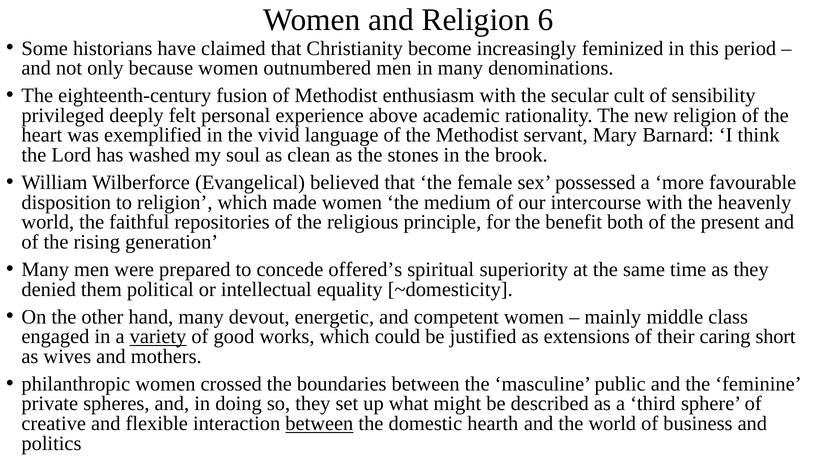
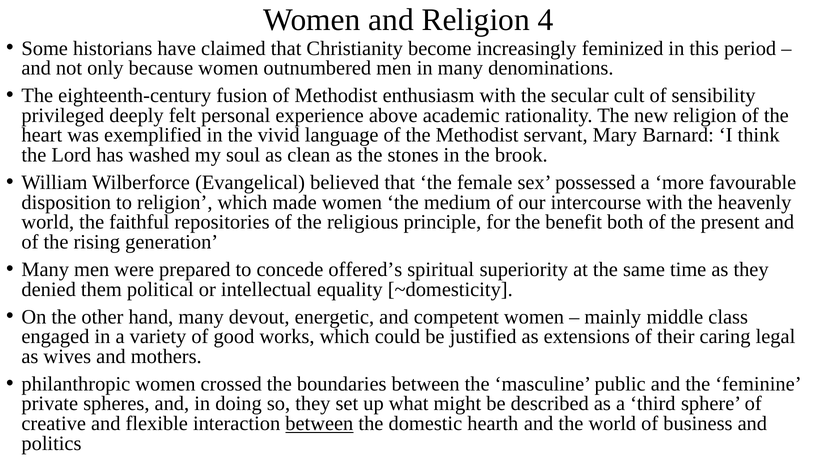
6: 6 -> 4
variety underline: present -> none
short: short -> legal
